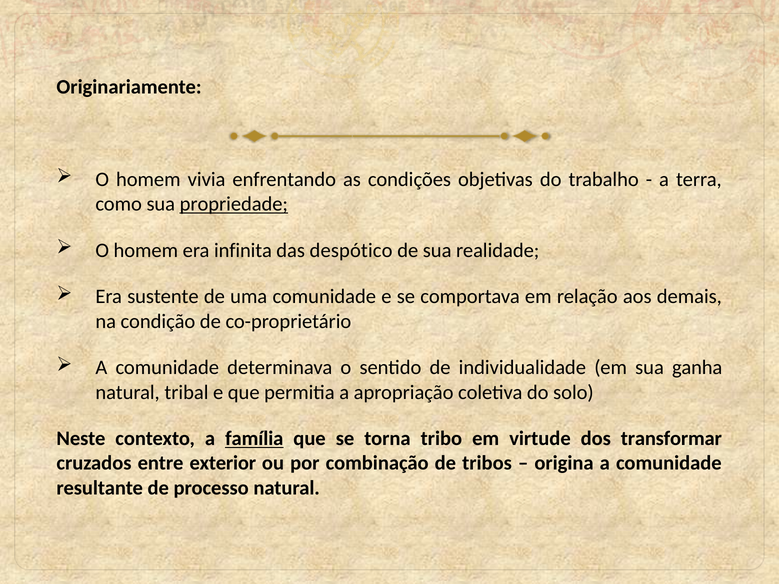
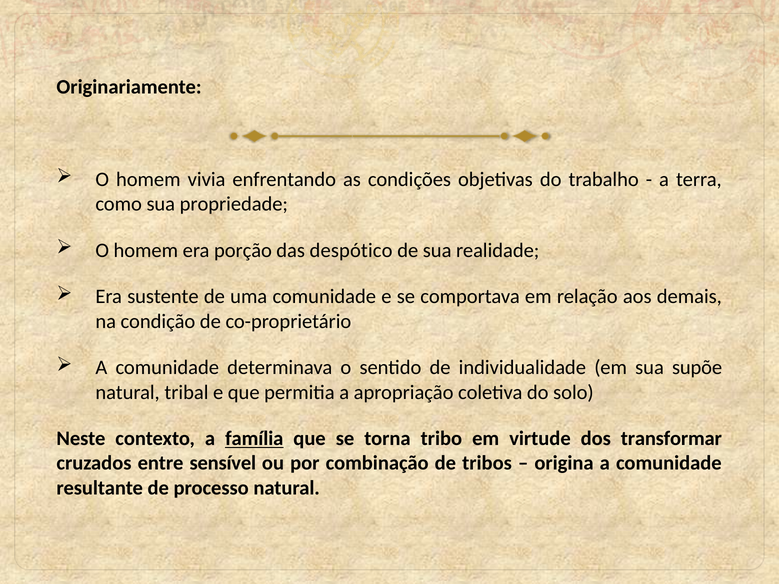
propriedade underline: present -> none
infinita: infinita -> porção
ganha: ganha -> supõe
exterior: exterior -> sensível
